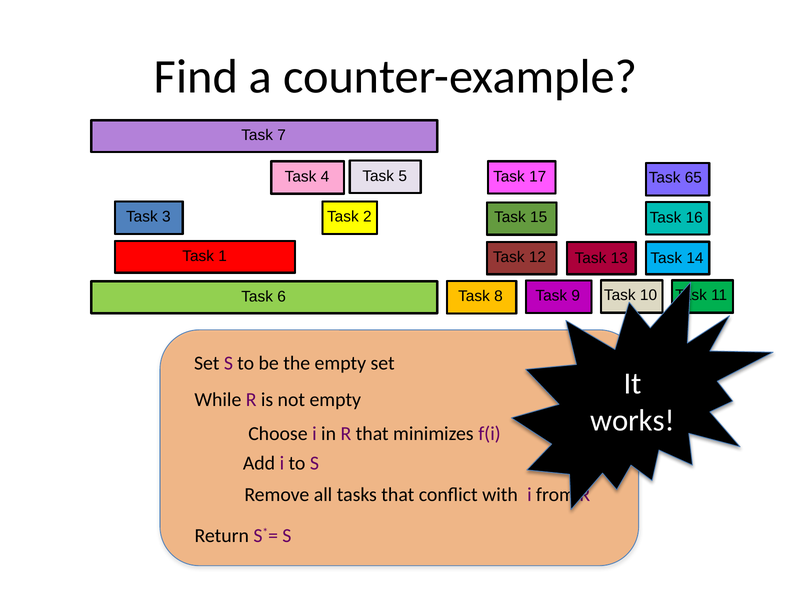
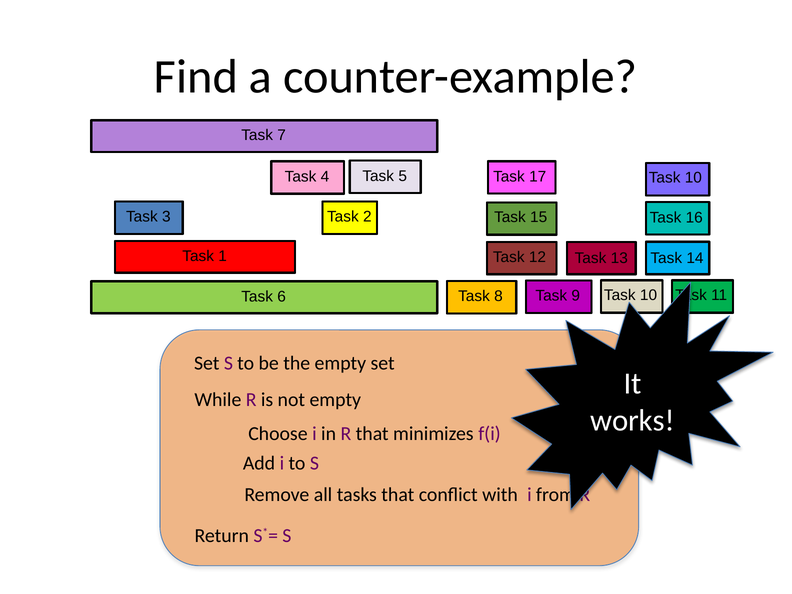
65 at (693, 178): 65 -> 10
